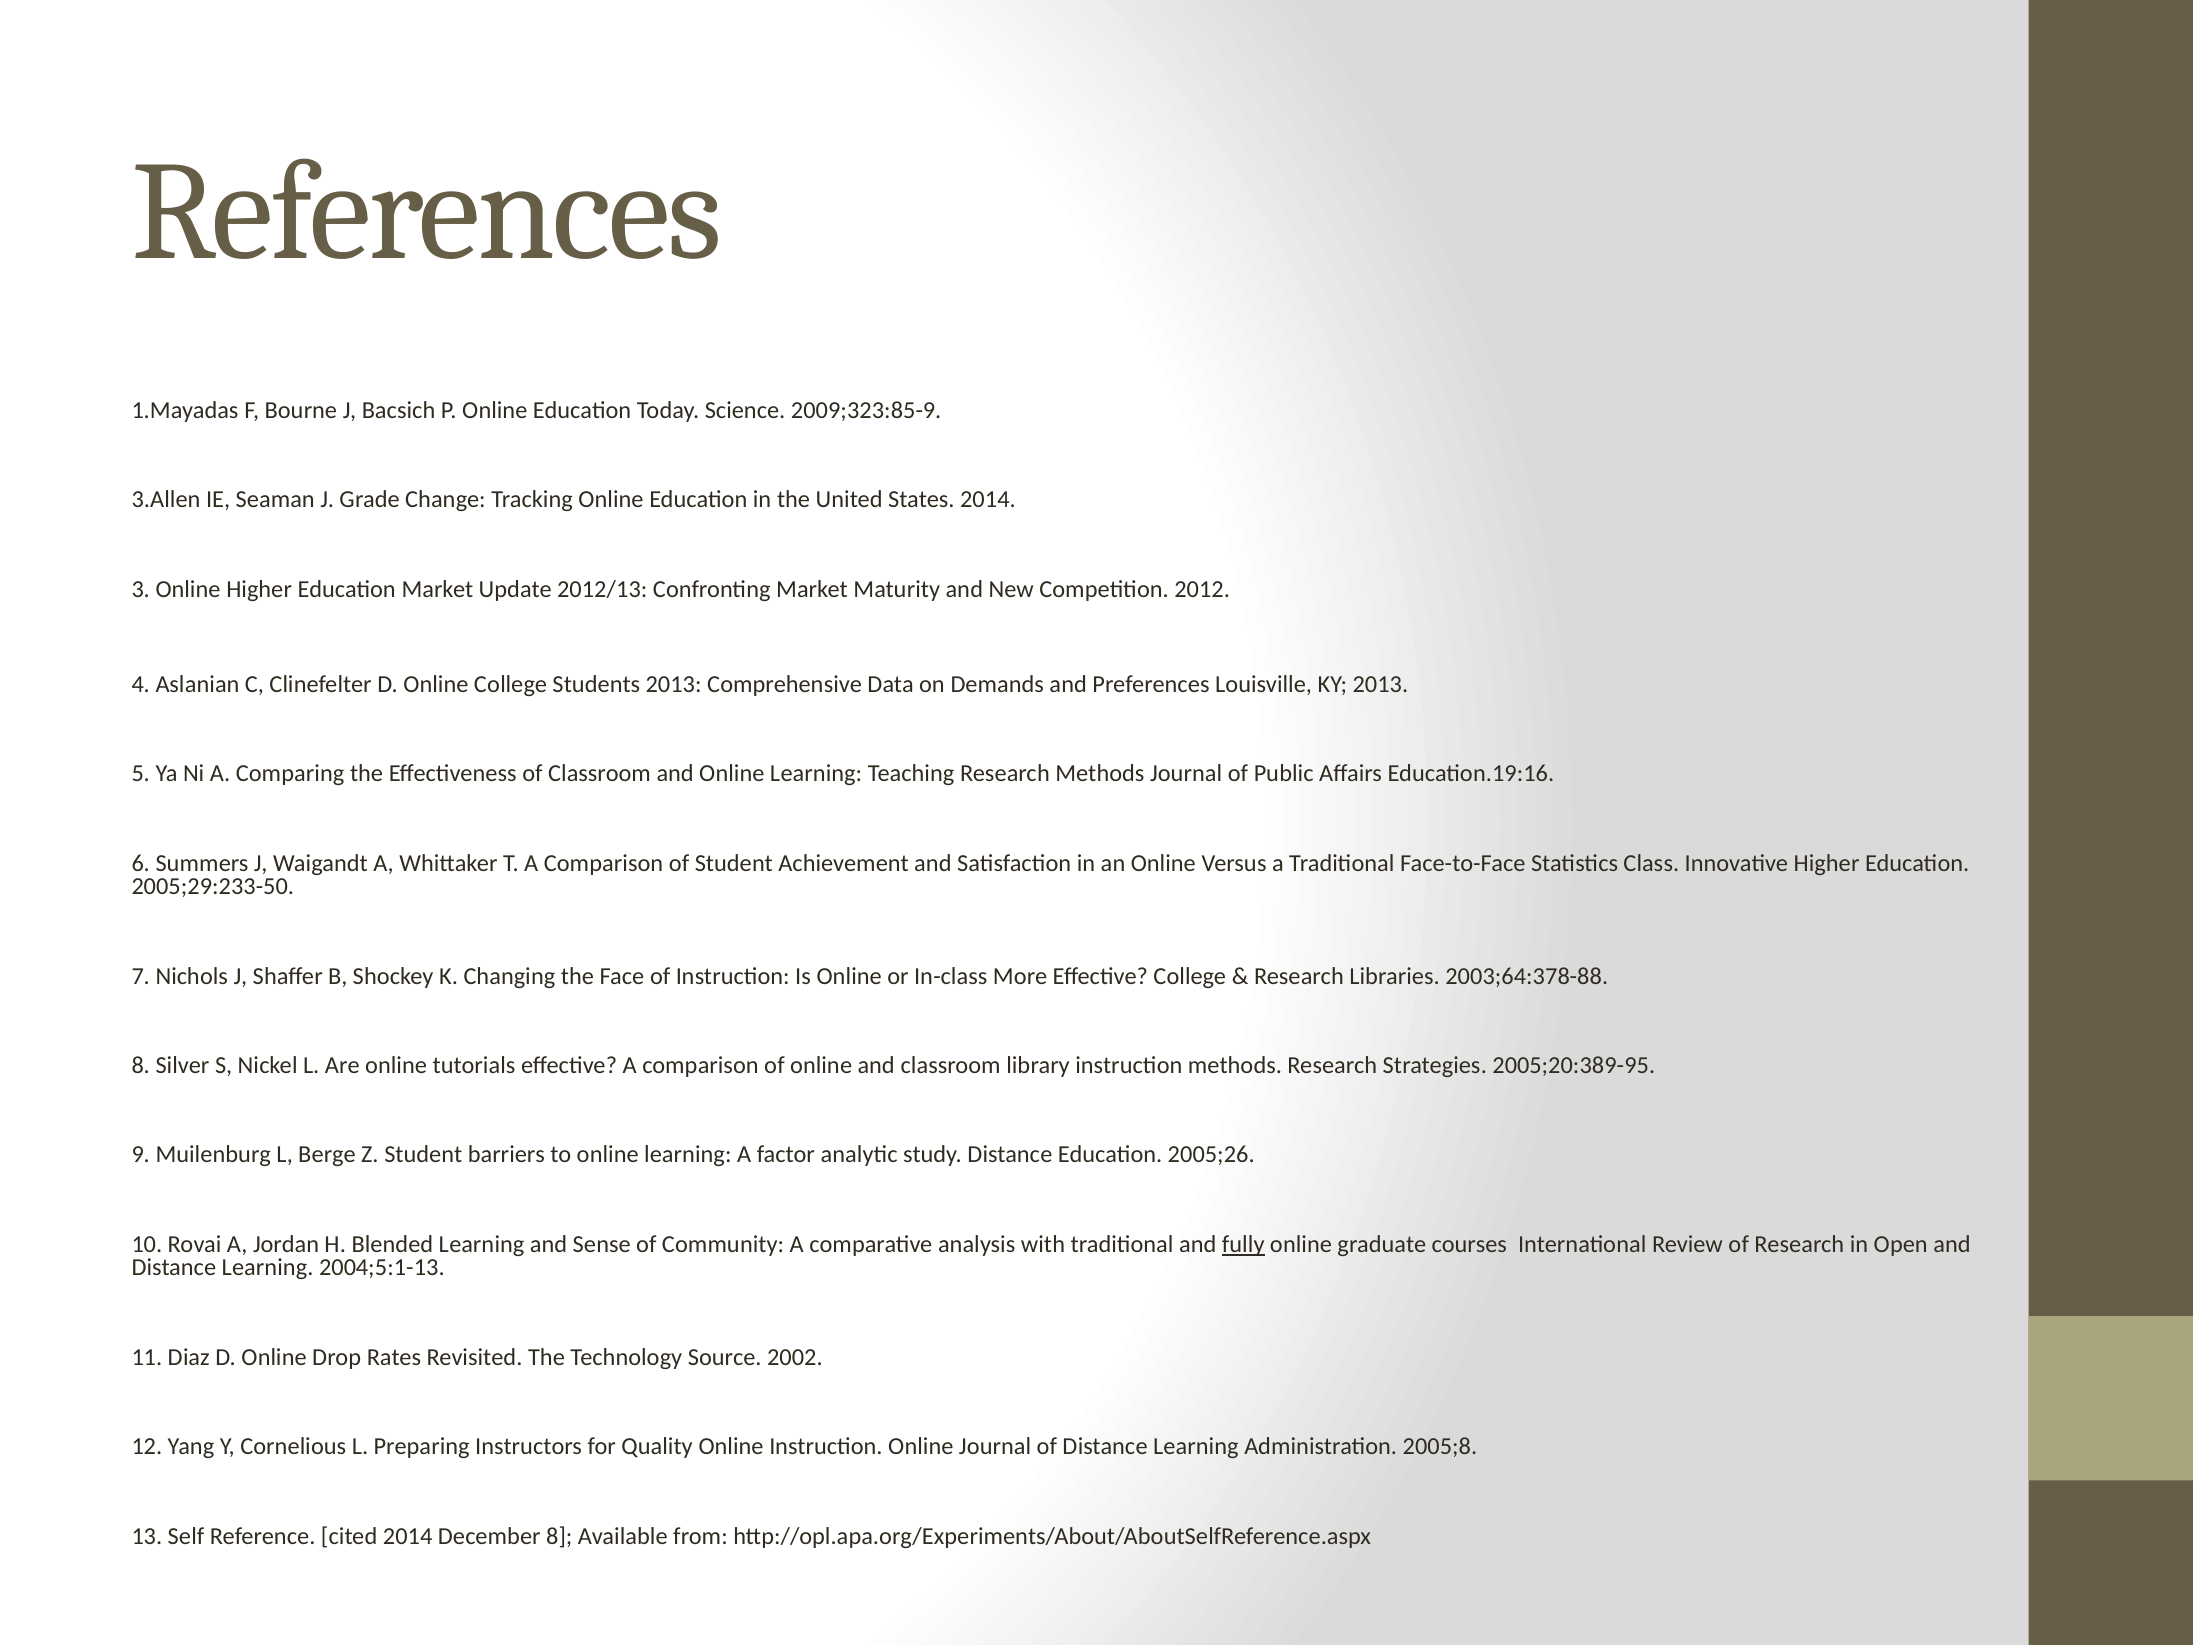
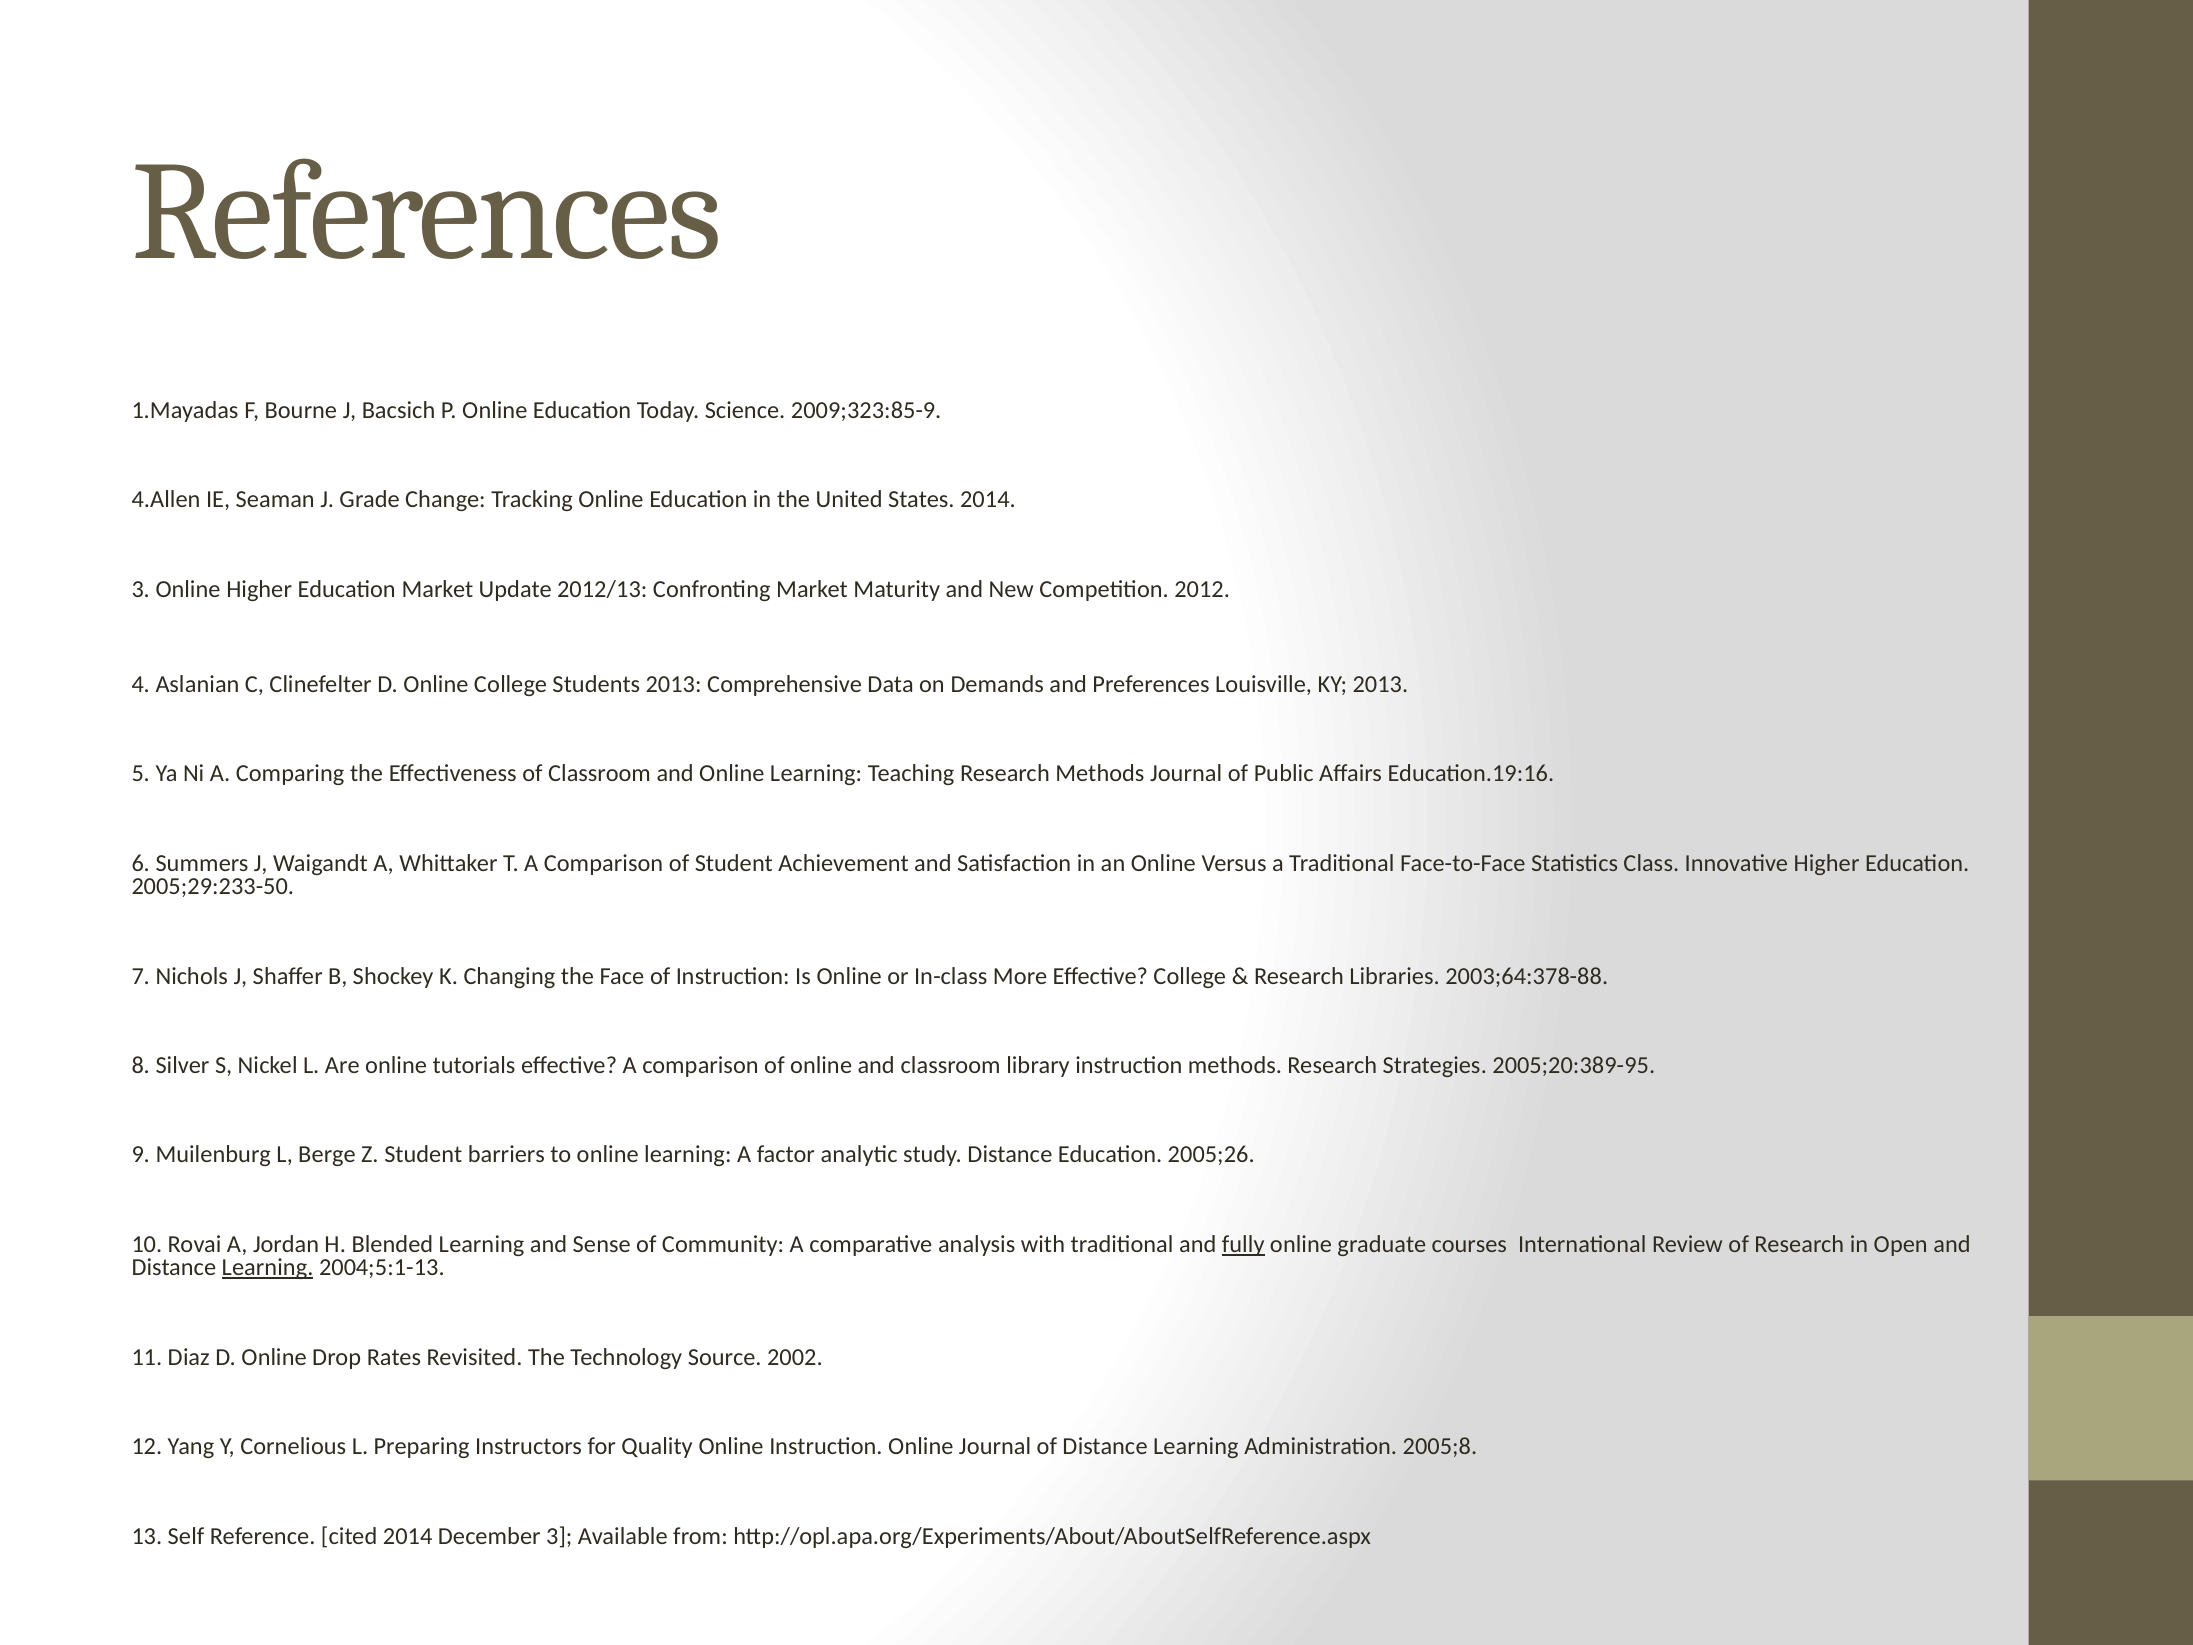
3.Allen: 3.Allen -> 4.Allen
Learning at (268, 1268) underline: none -> present
December 8: 8 -> 3
